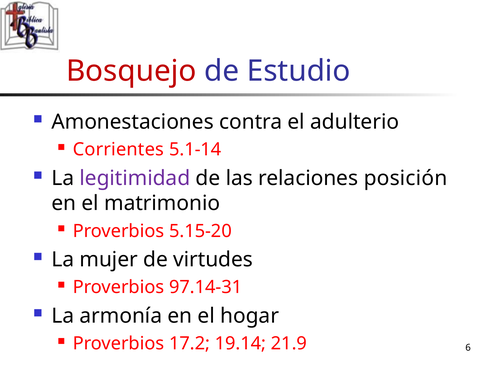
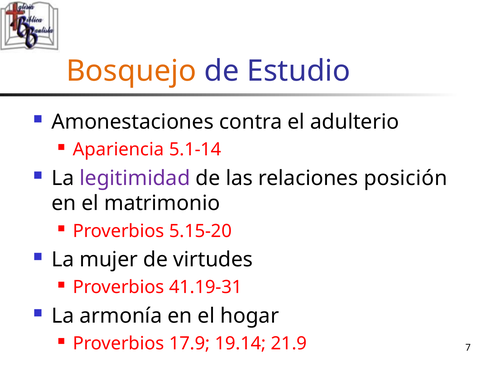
Bosquejo colour: red -> orange
Corrientes: Corrientes -> Apariencia
97.14-31: 97.14-31 -> 41.19-31
17.2: 17.2 -> 17.9
6: 6 -> 7
